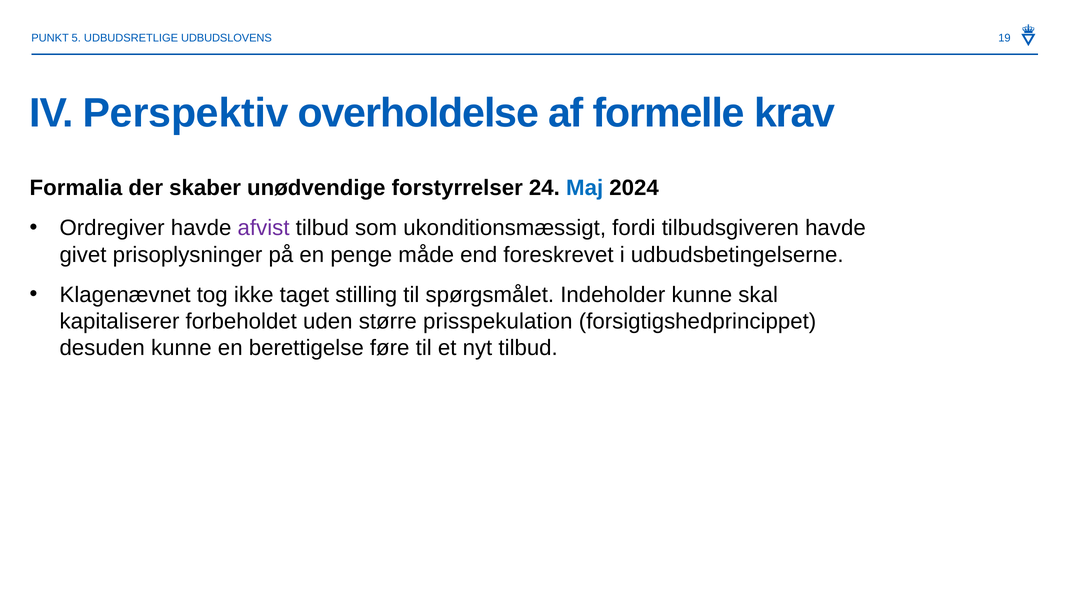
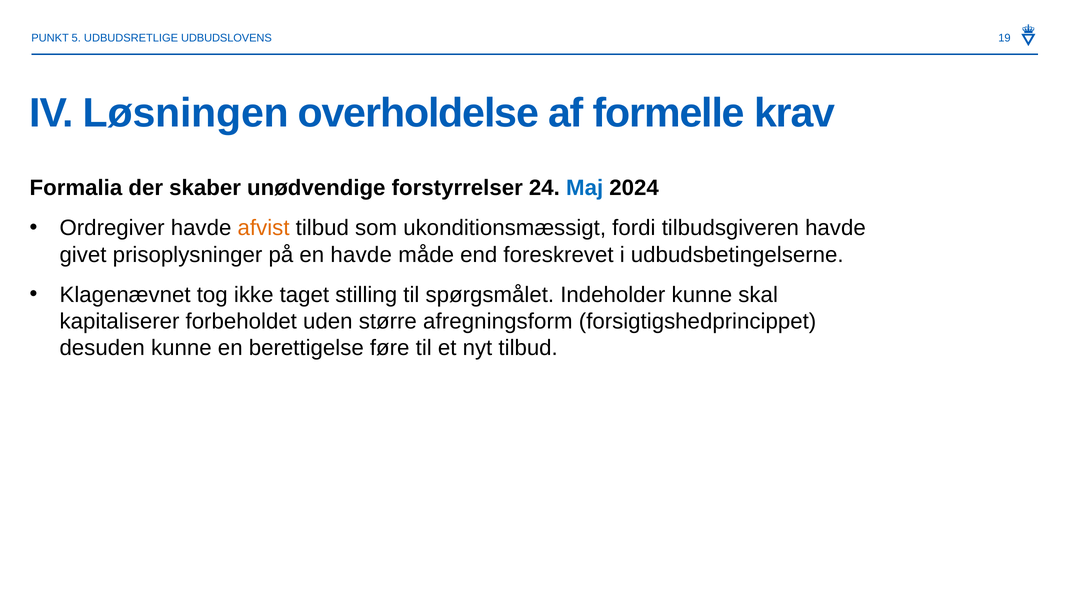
Perspektiv: Perspektiv -> Løsningen
afvist colour: purple -> orange
en penge: penge -> havde
prisspekulation: prisspekulation -> afregningsform
